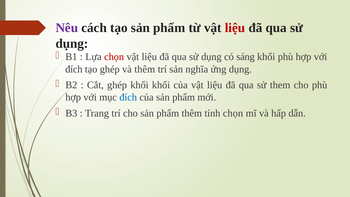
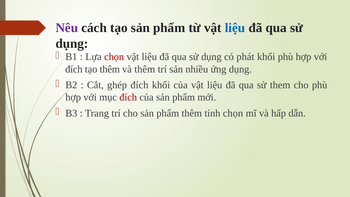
liệu at (235, 28) colour: red -> blue
sáng: sáng -> phát
tạo ghép: ghép -> thêm
nghĩa: nghĩa -> nhiều
ghép khối: khối -> đích
đích at (128, 97) colour: blue -> red
